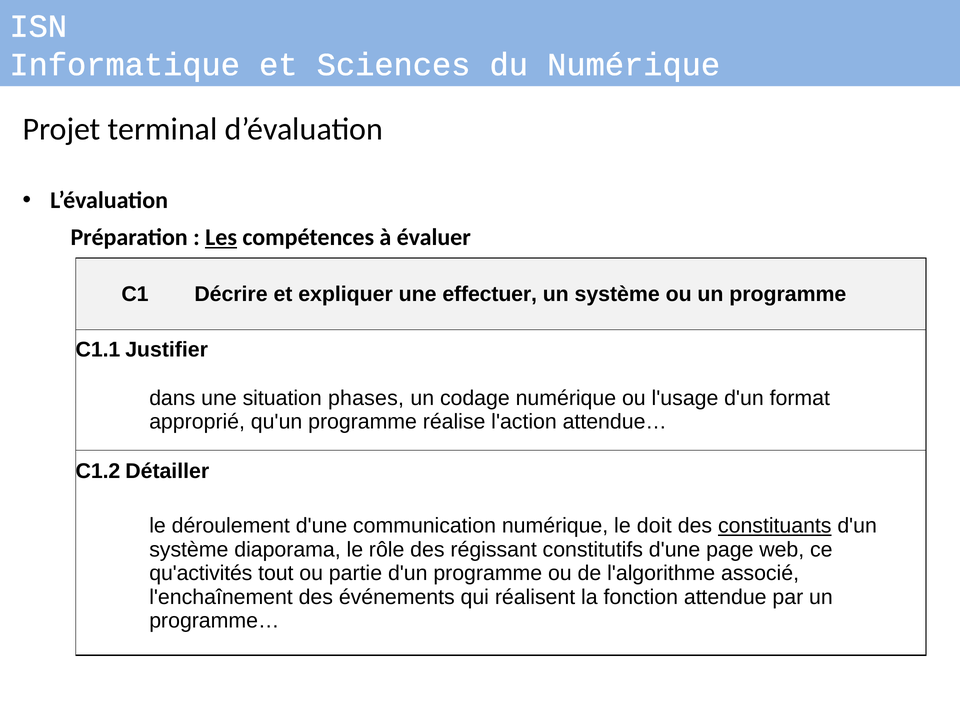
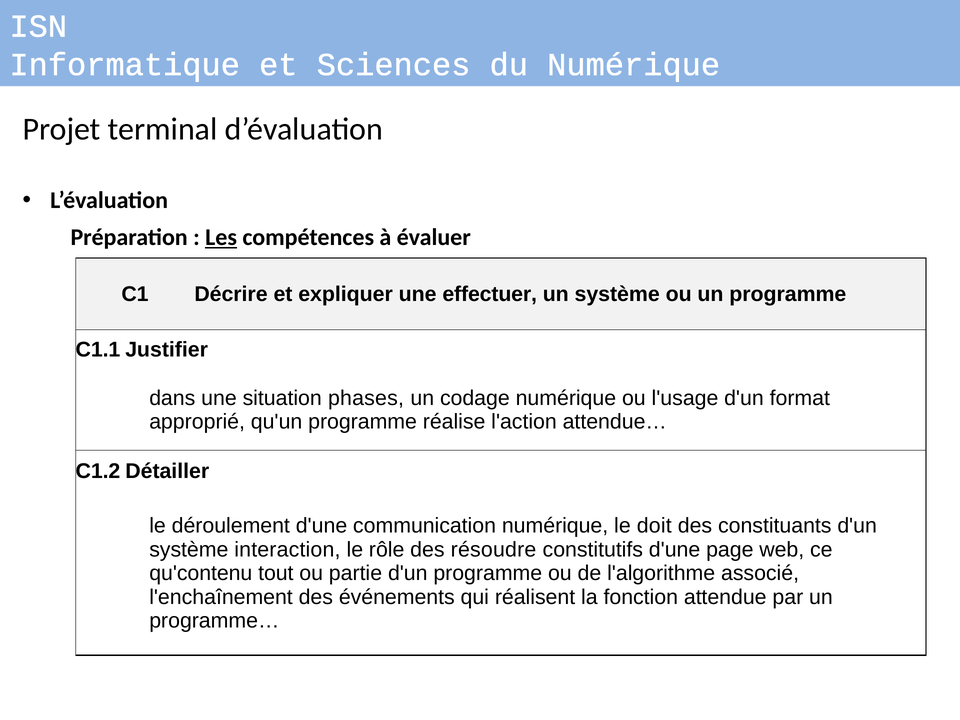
constituants underline: present -> none
diaporama: diaporama -> interaction
régissant: régissant -> résoudre
qu'activités: qu'activités -> qu'contenu
